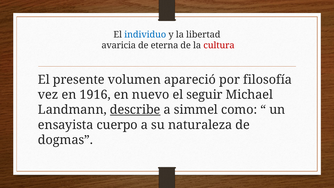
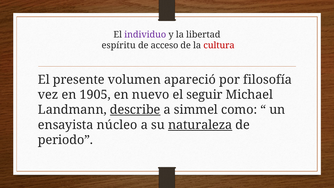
individuo colour: blue -> purple
avaricia: avaricia -> espíritu
eterna: eterna -> acceso
1916: 1916 -> 1905
cuerpo: cuerpo -> núcleo
naturaleza underline: none -> present
dogmas: dogmas -> periodo
